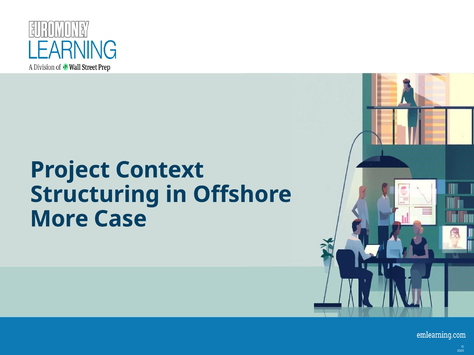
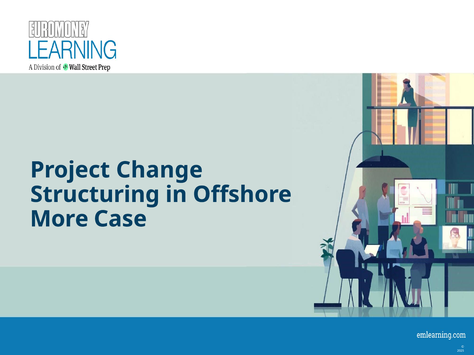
Context: Context -> Change
